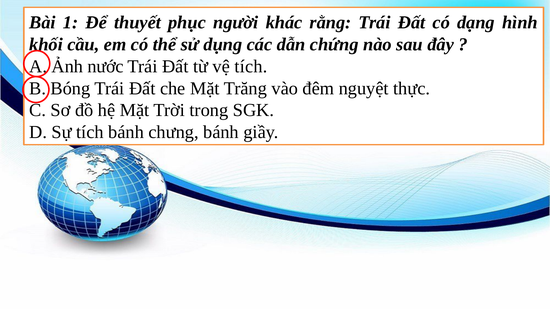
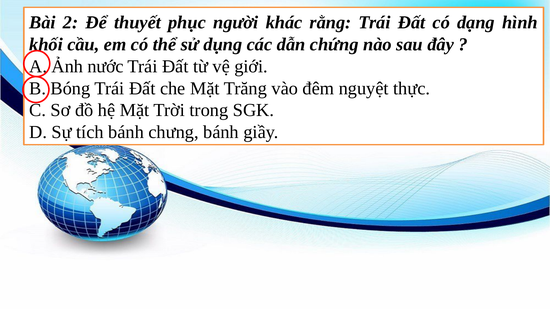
1: 1 -> 2
vệ tích: tích -> giới
